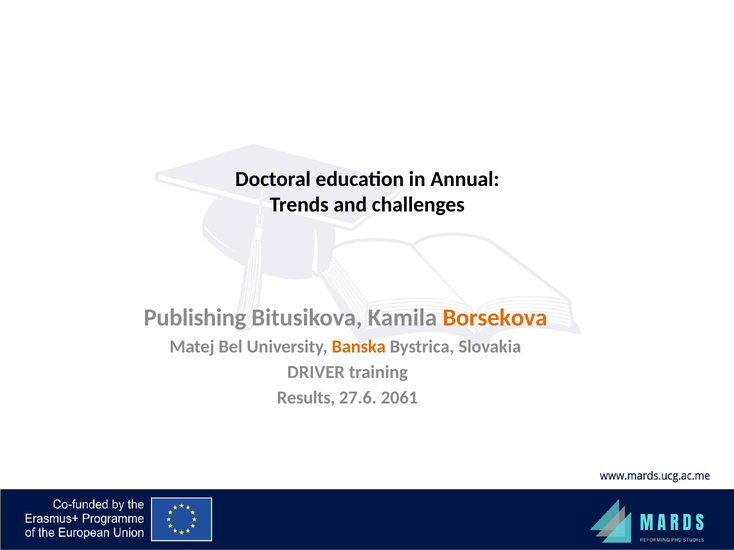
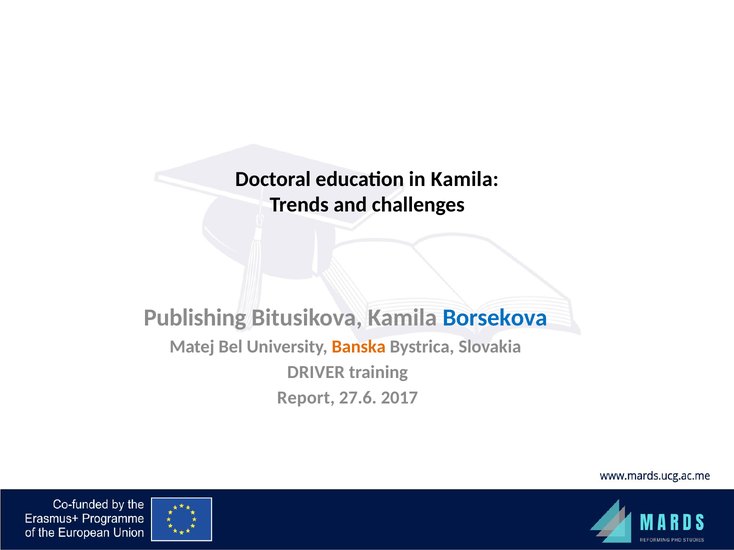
in Annual: Annual -> Kamila
Borsekova colour: orange -> blue
Results: Results -> Report
2061: 2061 -> 2017
